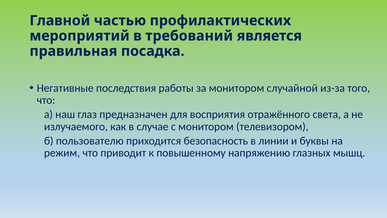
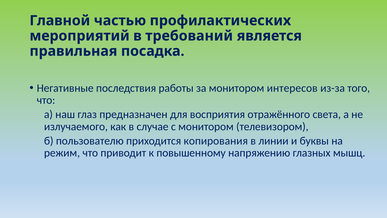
случайной: случайной -> интересов
безопасность: безопасность -> копирования
